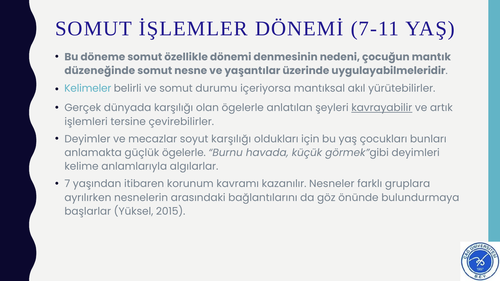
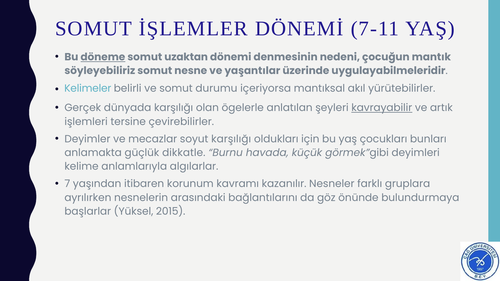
döneme underline: none -> present
özellikle: özellikle -> uzaktan
düzeneğinde: düzeneğinde -> söyleyebiliriz
güçlük ögelerle: ögelerle -> dikkatle
